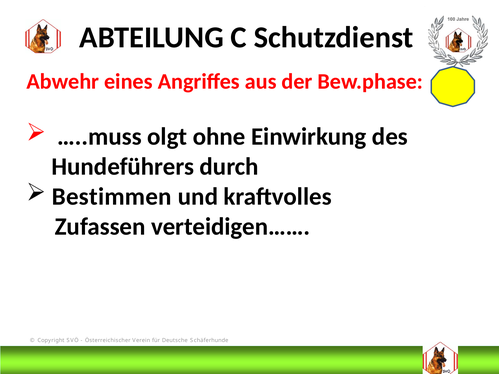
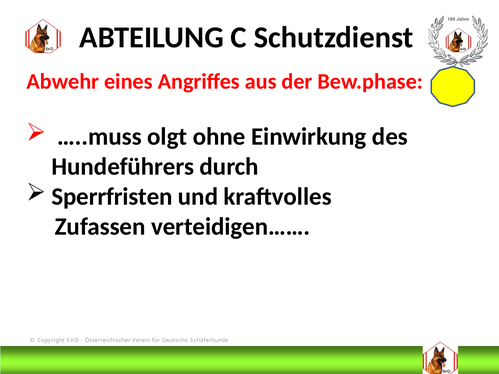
Bestimmen: Bestimmen -> Sperrfristen
